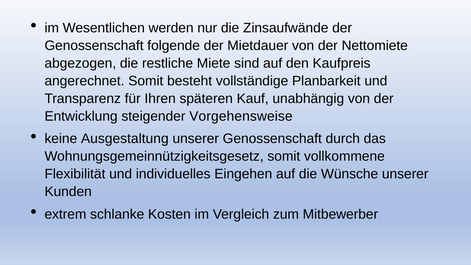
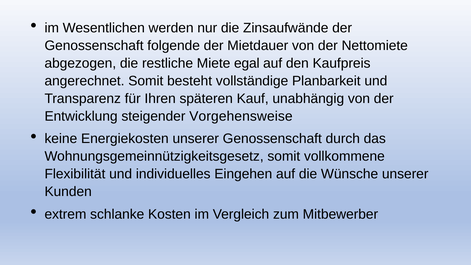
sind: sind -> egal
Ausgestaltung: Ausgestaltung -> Energiekosten
